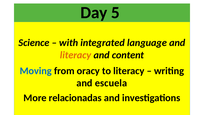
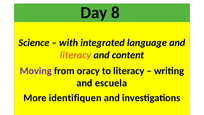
5: 5 -> 8
Moving colour: blue -> purple
relacionadas: relacionadas -> identifiquen
